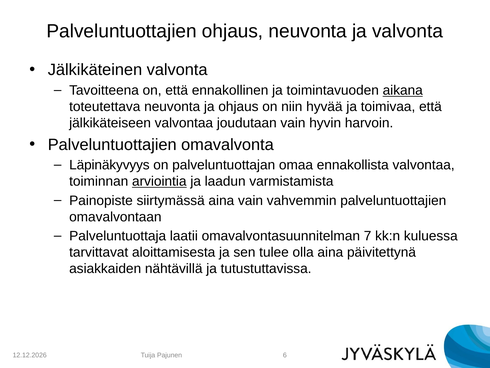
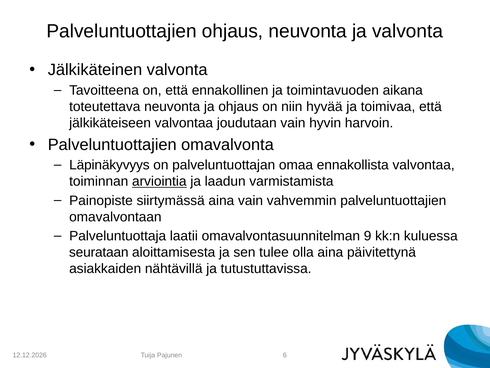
aikana underline: present -> none
7: 7 -> 9
tarvittavat: tarvittavat -> seurataan
